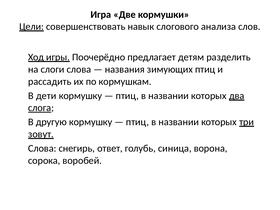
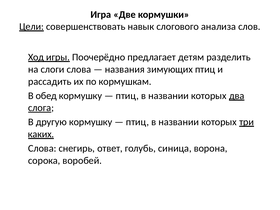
дети: дети -> обед
зовут: зовут -> каких
